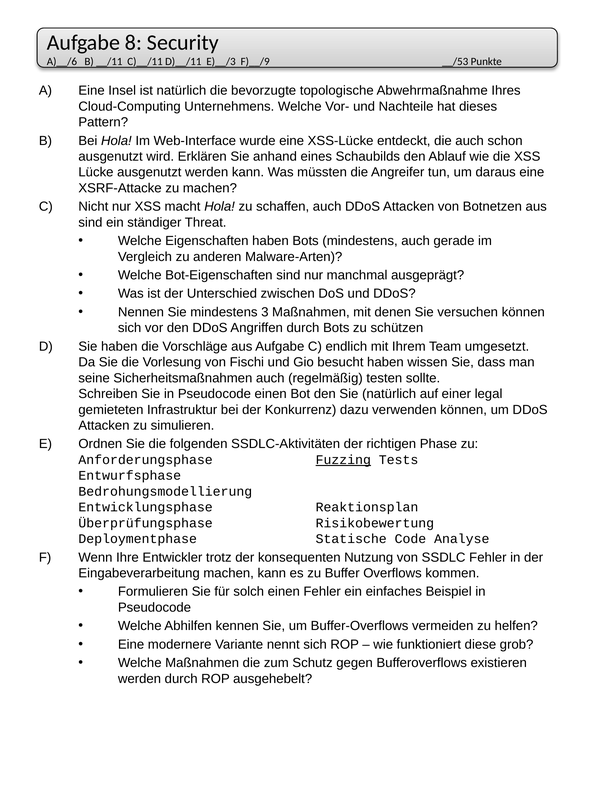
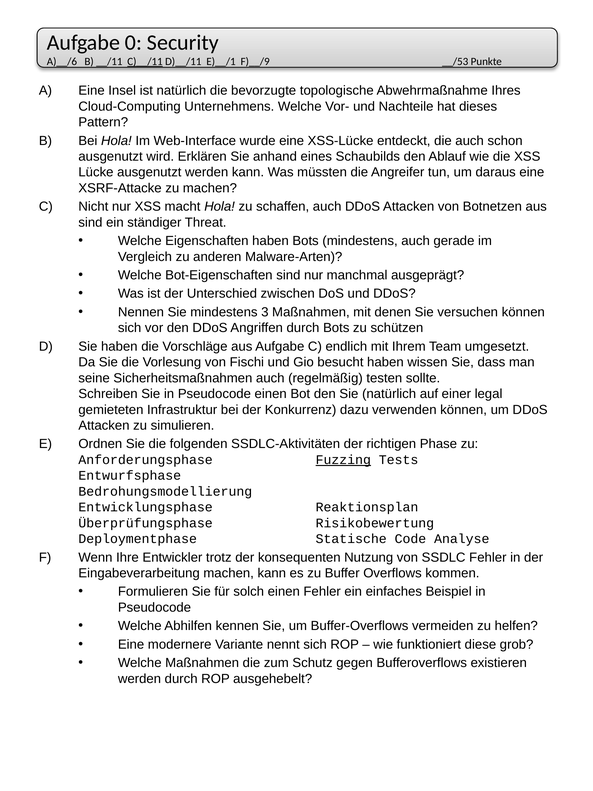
8: 8 -> 0
C)__/11 underline: none -> present
E)__/3: E)__/3 -> E)__/1
